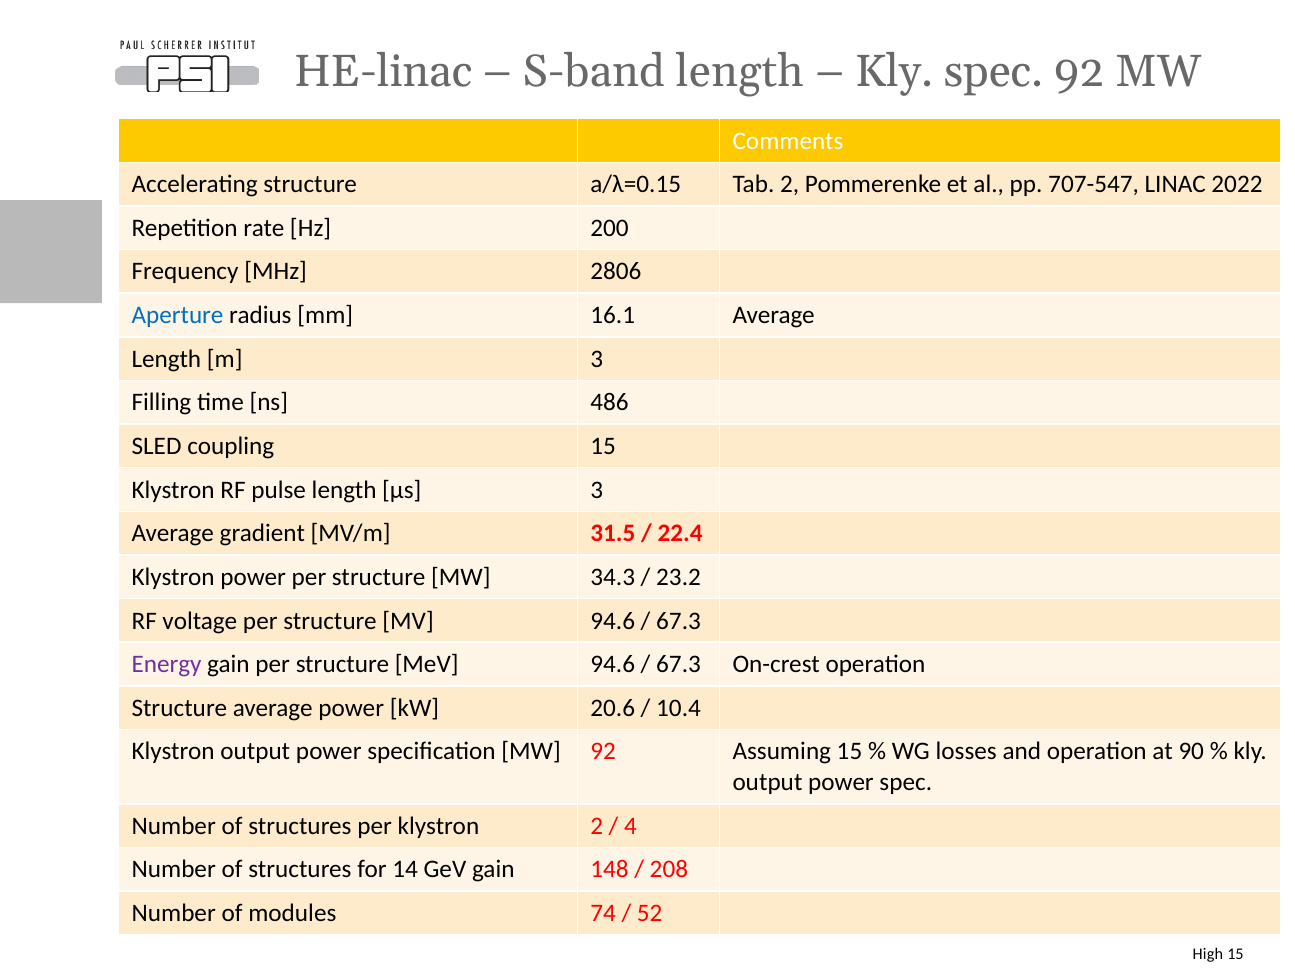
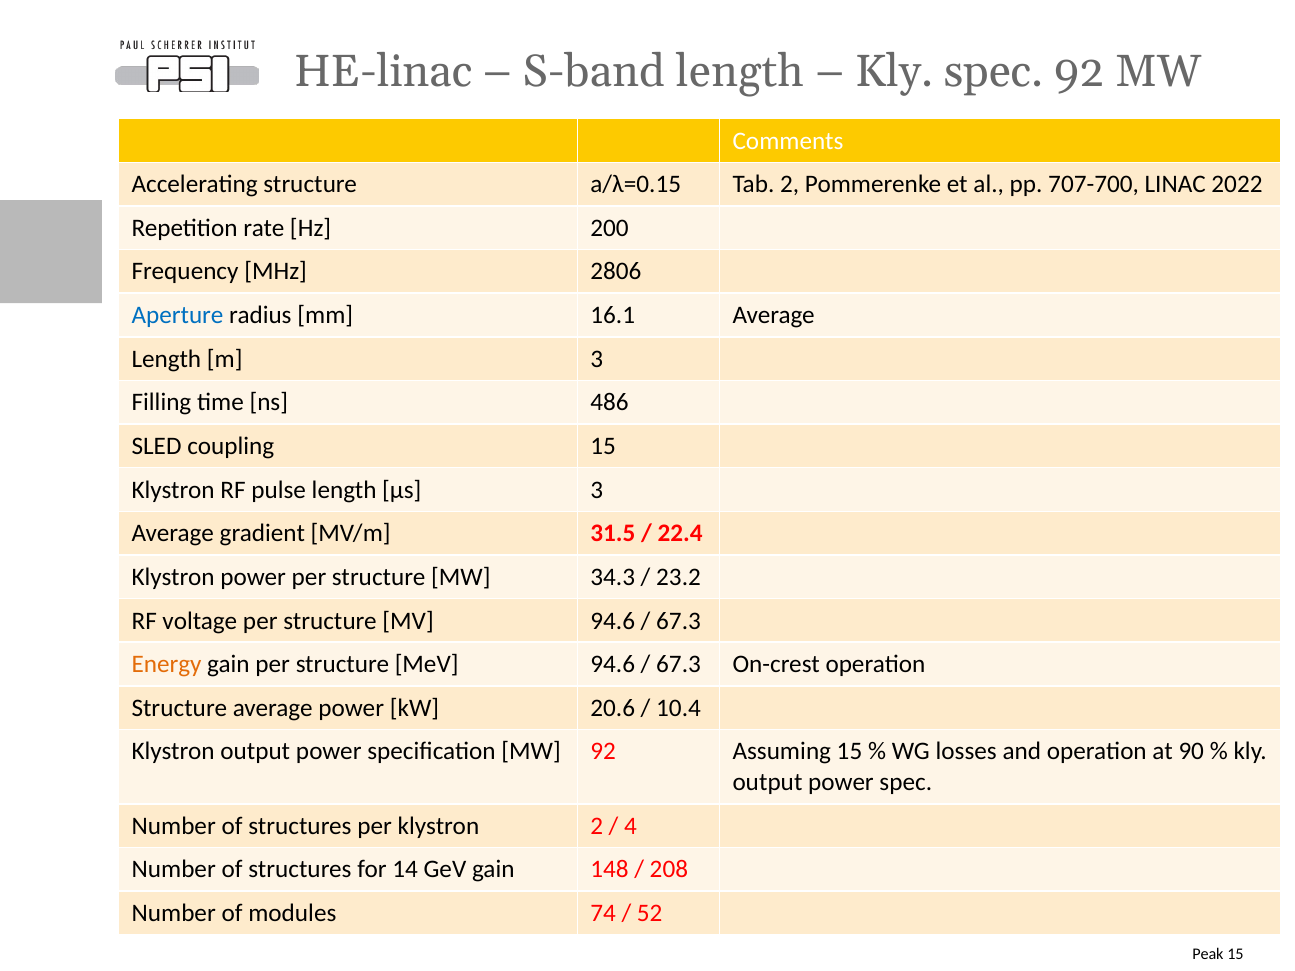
707-547: 707-547 -> 707-700
Energy colour: purple -> orange
High: High -> Peak
